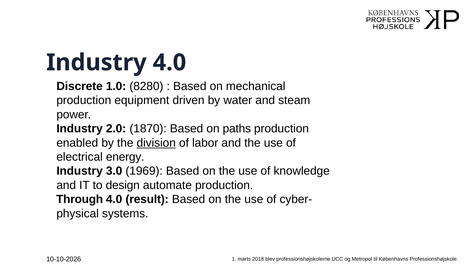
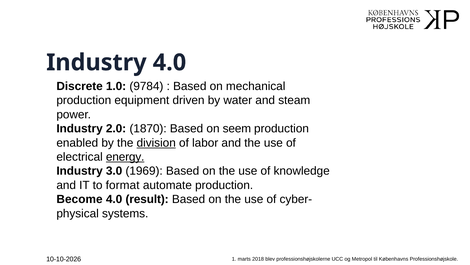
8280: 8280 -> 9784
paths: paths -> seem
energy underline: none -> present
design: design -> format
Through: Through -> Become
